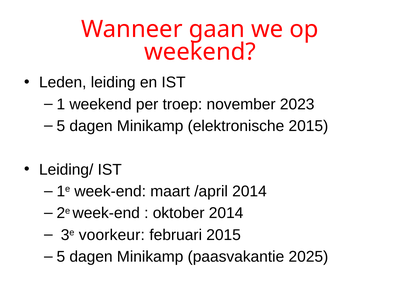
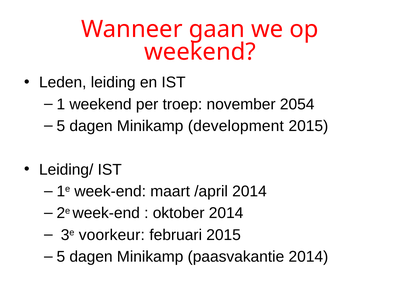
2023: 2023 -> 2054
elektronische: elektronische -> development
paasvakantie 2025: 2025 -> 2014
